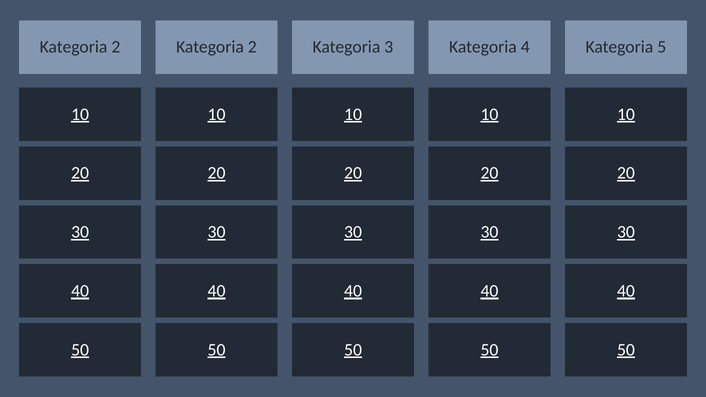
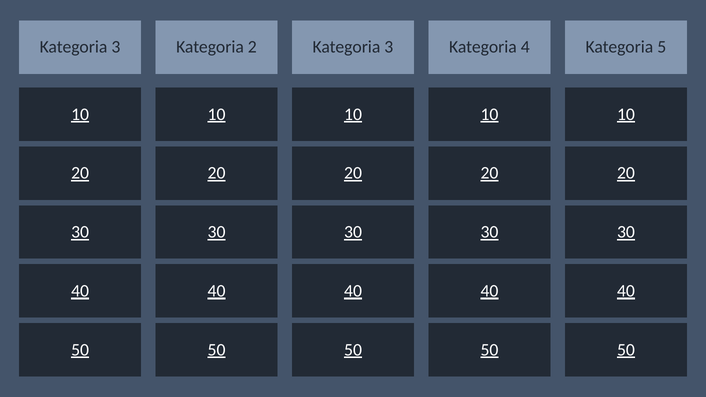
2 at (116, 47): 2 -> 3
